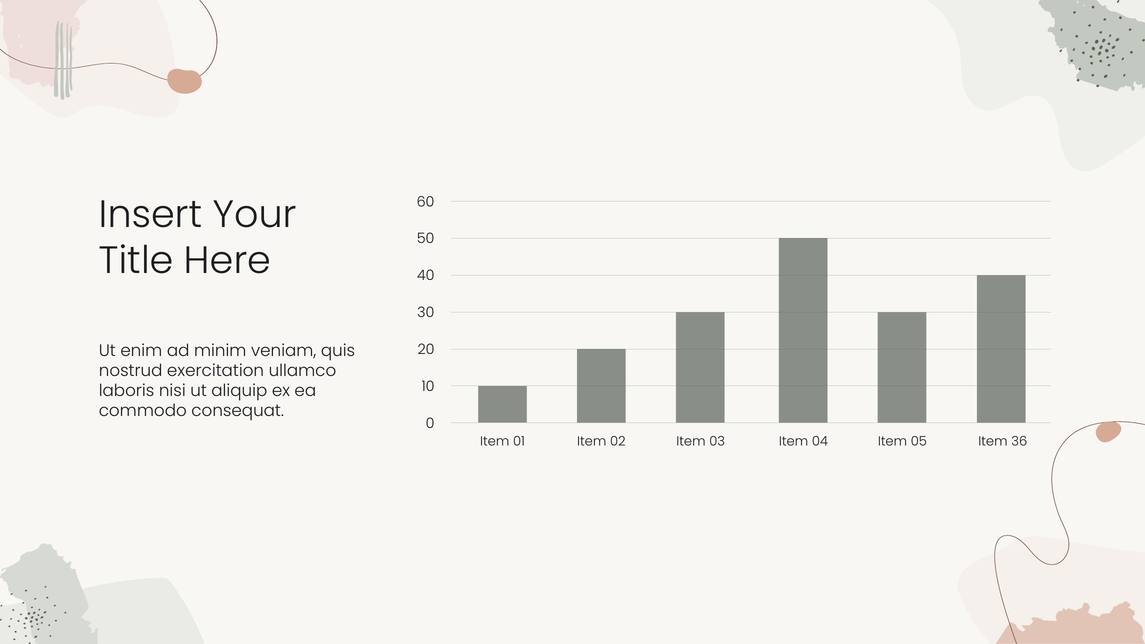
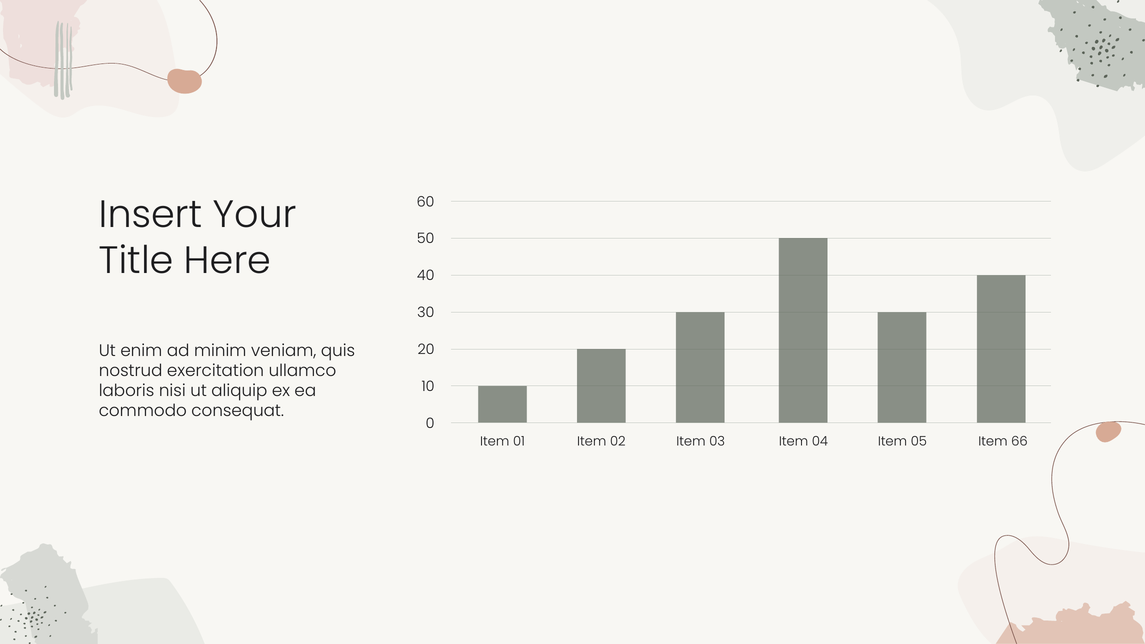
36: 36 -> 66
